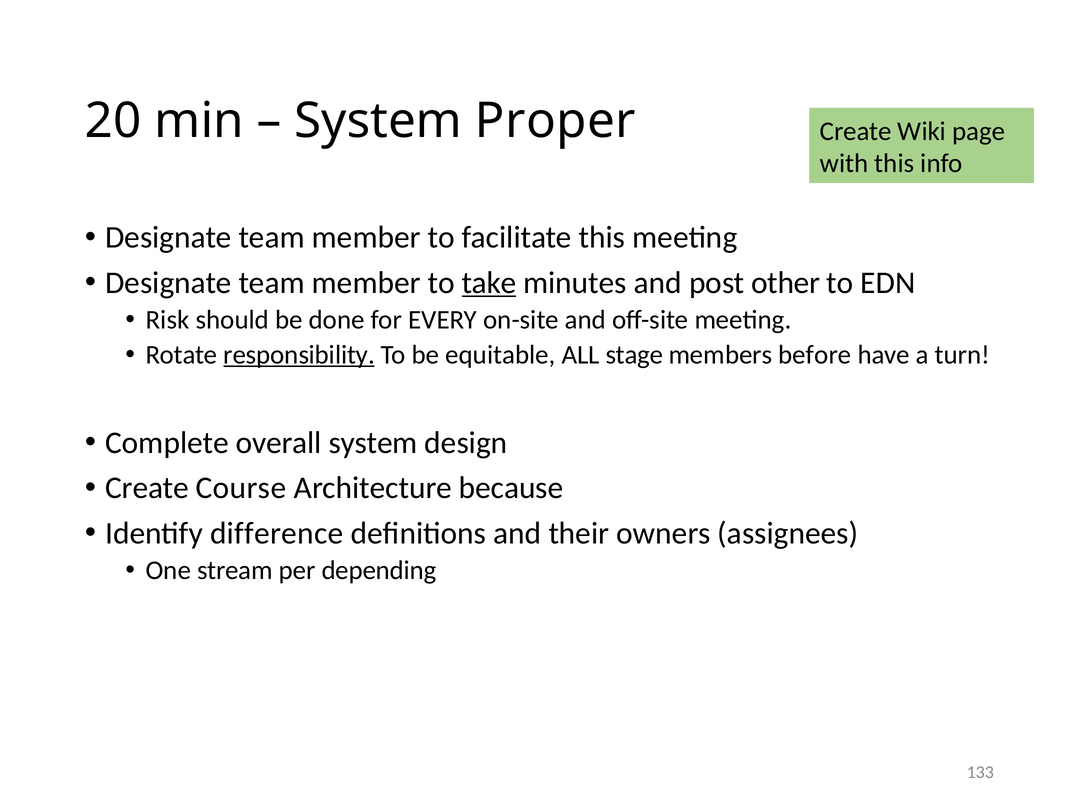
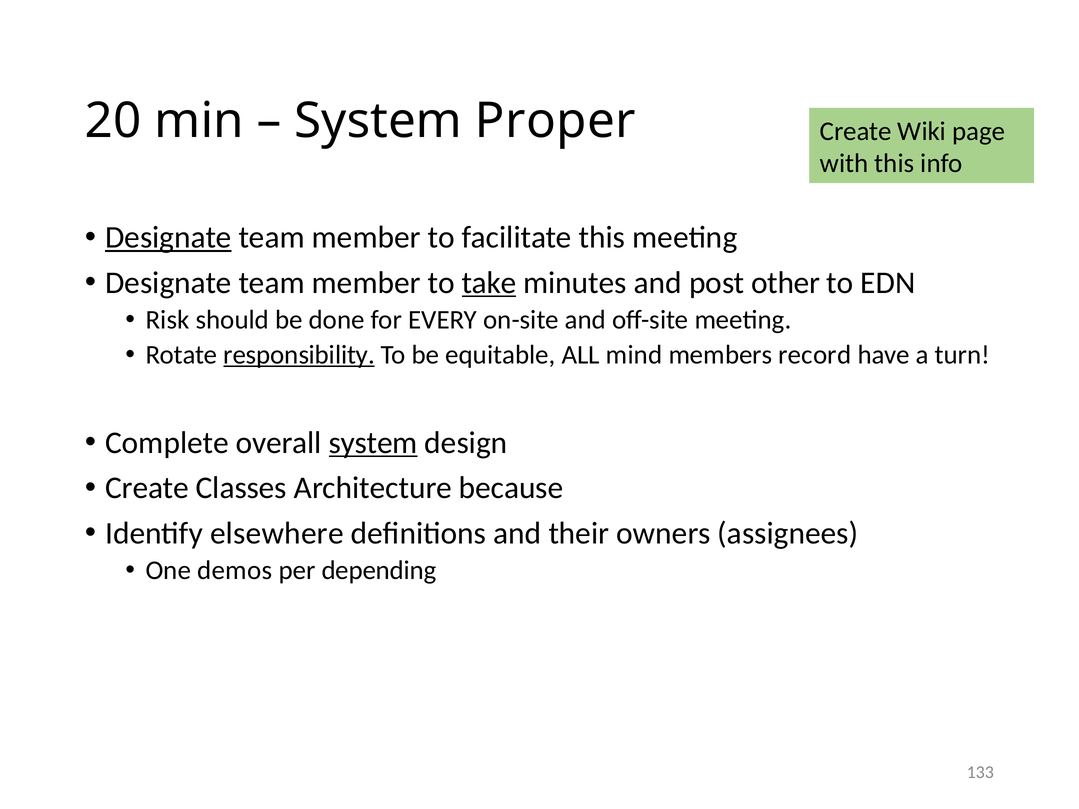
Designate at (168, 238) underline: none -> present
stage: stage -> mind
before: before -> record
system at (373, 443) underline: none -> present
Course: Course -> Classes
difference: difference -> elsewhere
stream: stream -> demos
